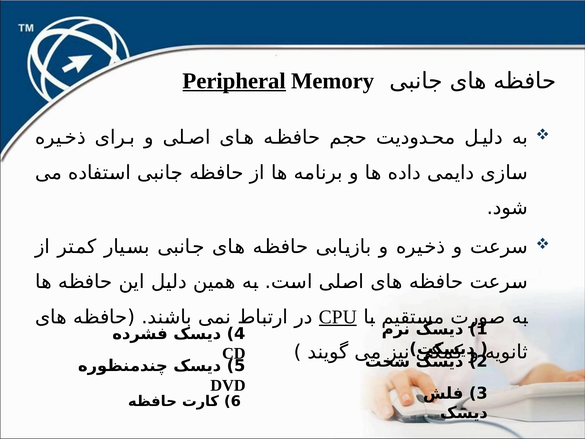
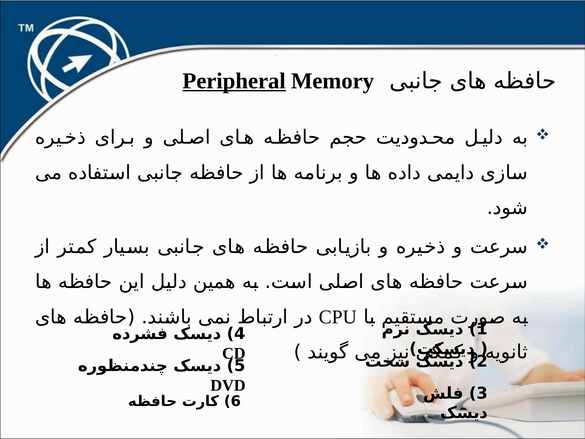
CPU underline: present -> none
